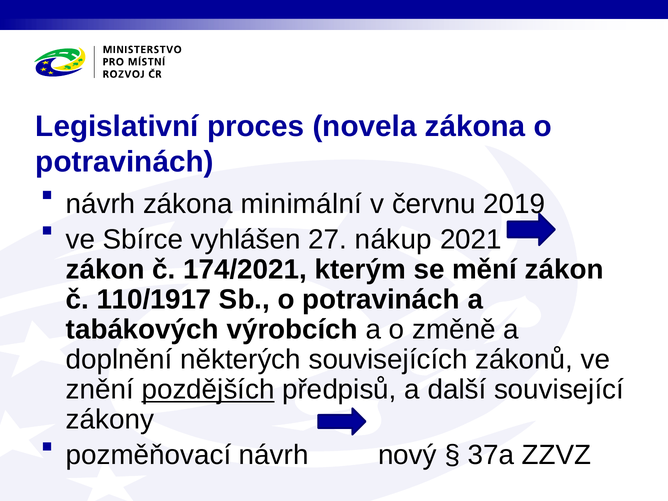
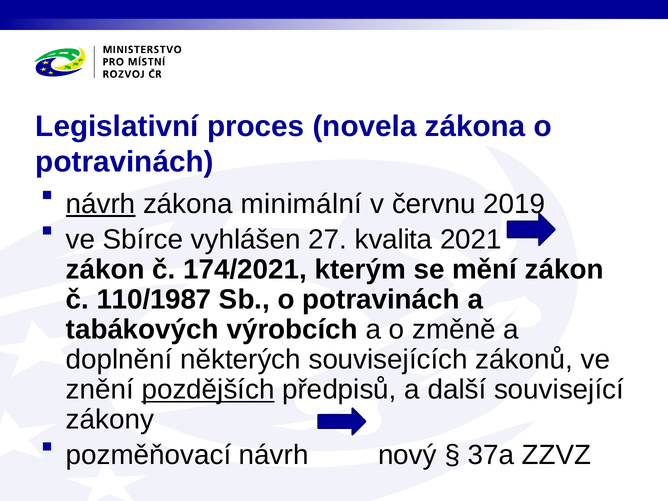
návrh at (101, 204) underline: none -> present
nákup: nákup -> kvalita
110/1917: 110/1917 -> 110/1987
